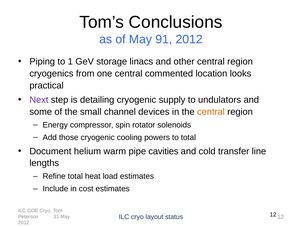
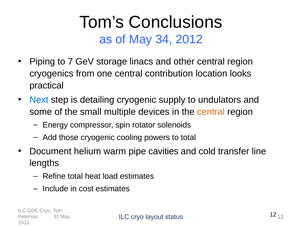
91: 91 -> 34
1: 1 -> 7
commented: commented -> contribution
Next colour: purple -> blue
channel: channel -> multiple
